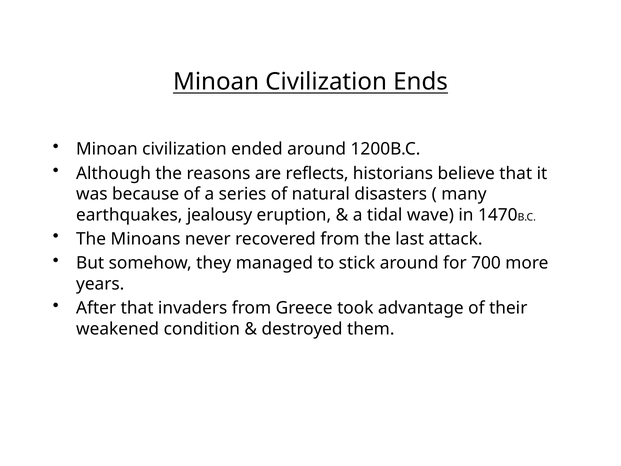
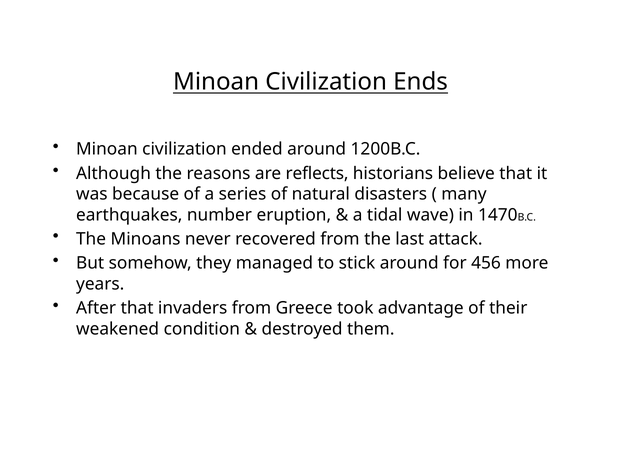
jealousy: jealousy -> number
700: 700 -> 456
